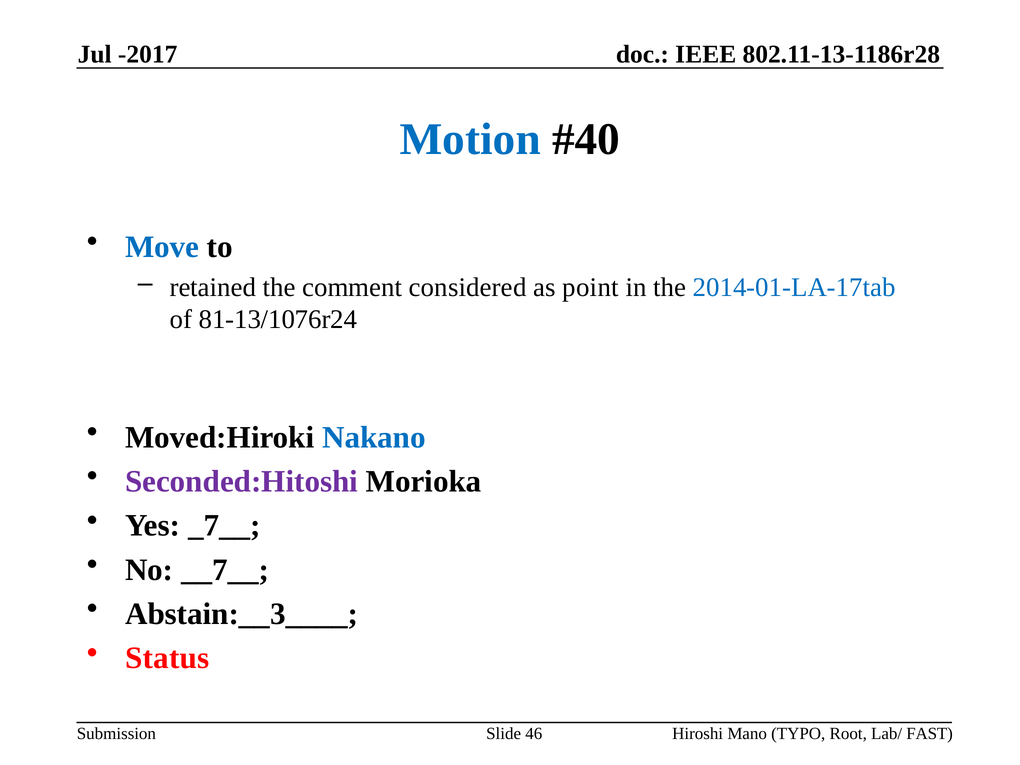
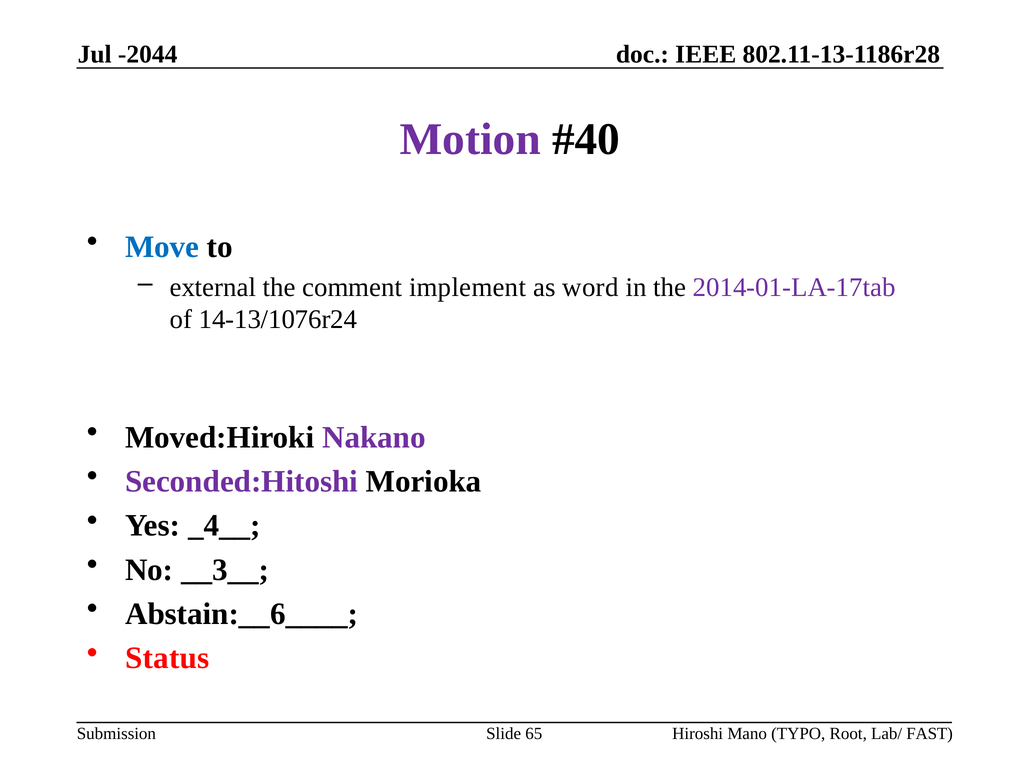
-2017: -2017 -> -2044
Motion colour: blue -> purple
retained: retained -> external
considered: considered -> implement
point: point -> word
2014-01-LA-17tab colour: blue -> purple
81-13/1076r24: 81-13/1076r24 -> 14-13/1076r24
Nakano colour: blue -> purple
_7__: _7__ -> _4__
__7__: __7__ -> __3__
Abstain:__3____: Abstain:__3____ -> Abstain:__6____
46: 46 -> 65
